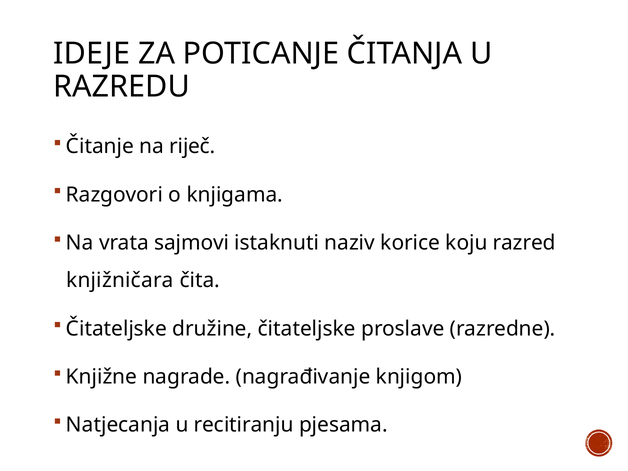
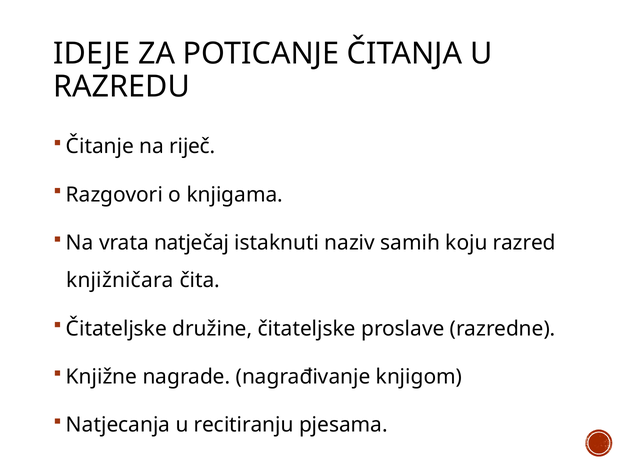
sajmovi: sajmovi -> natječaj
korice: korice -> samih
